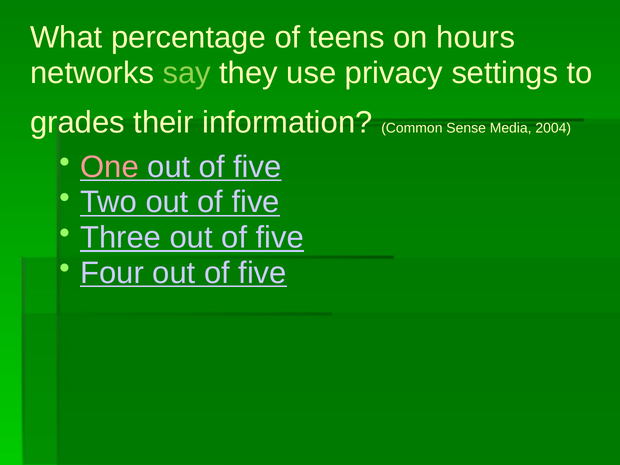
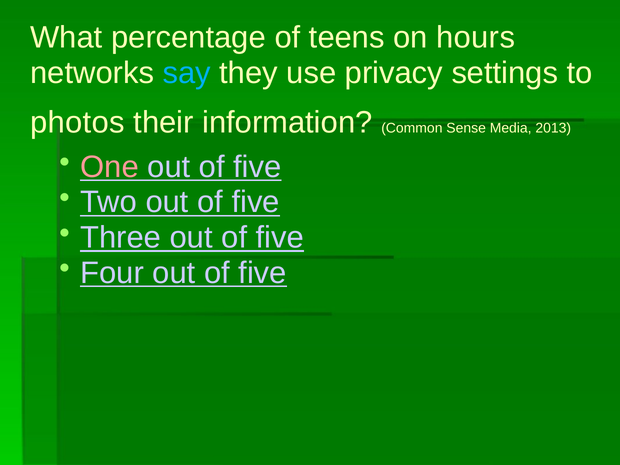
say colour: light green -> light blue
grades: grades -> photos
2004: 2004 -> 2013
